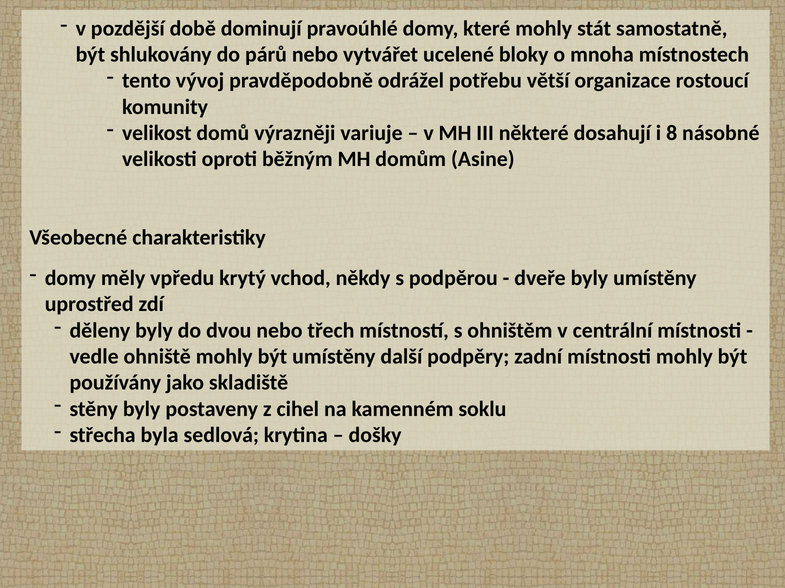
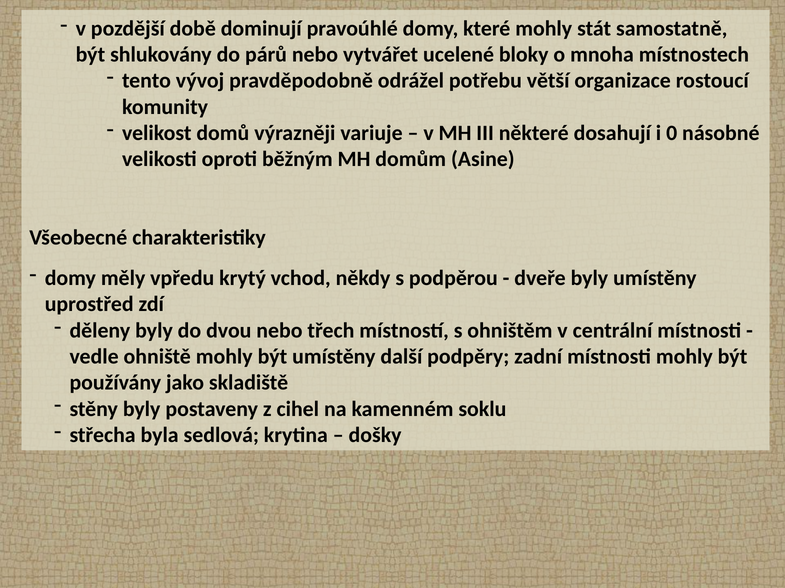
8: 8 -> 0
